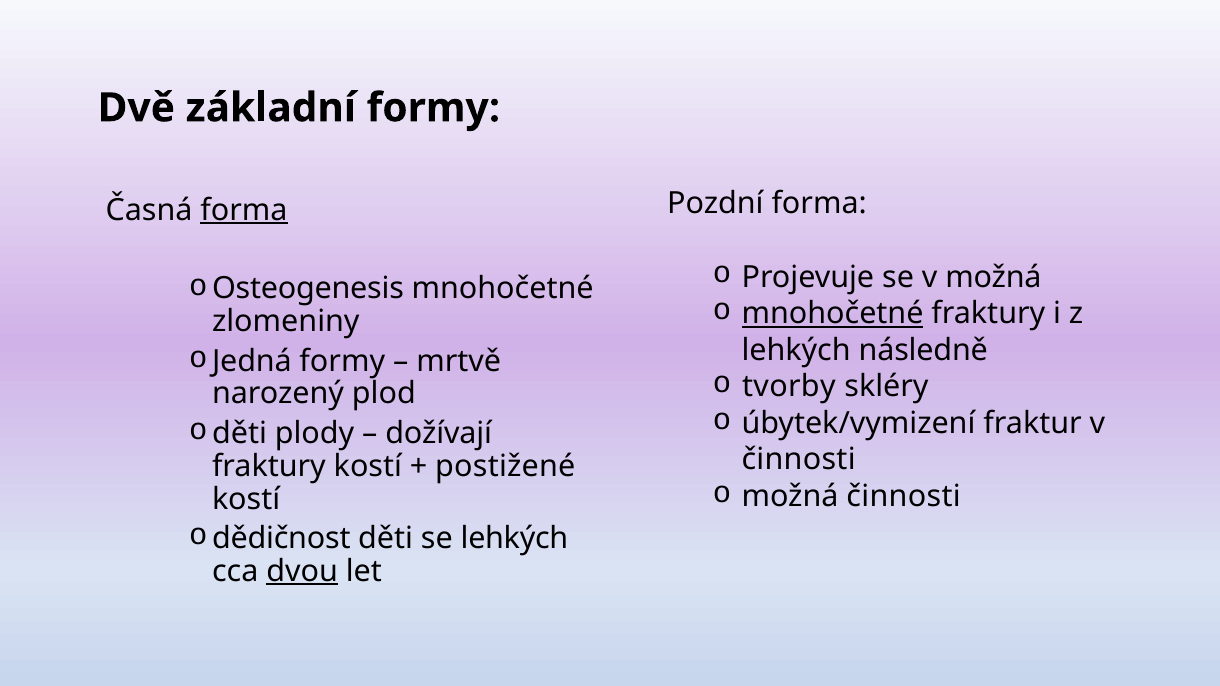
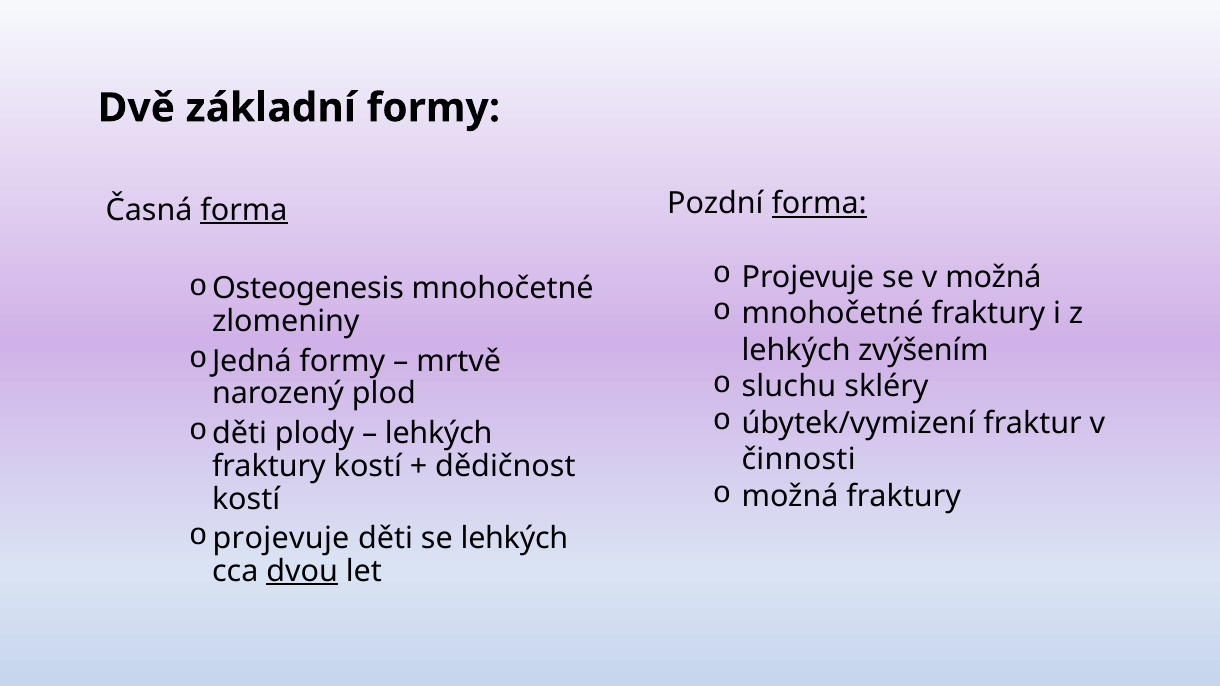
forma at (819, 204) underline: none -> present
mnohočetné at (833, 314) underline: present -> none
následně: následně -> zvýšením
tvorby: tvorby -> sluchu
dožívají at (439, 433): dožívají -> lehkých
postižené: postižené -> dědičnost
možná činnosti: činnosti -> fraktury
dědičnost at (281, 538): dědičnost -> projevuje
